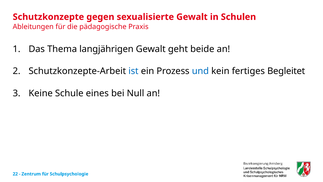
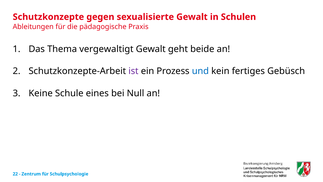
langjährigen: langjährigen -> vergewaltigt
ist colour: blue -> purple
Begleitet: Begleitet -> Gebüsch
